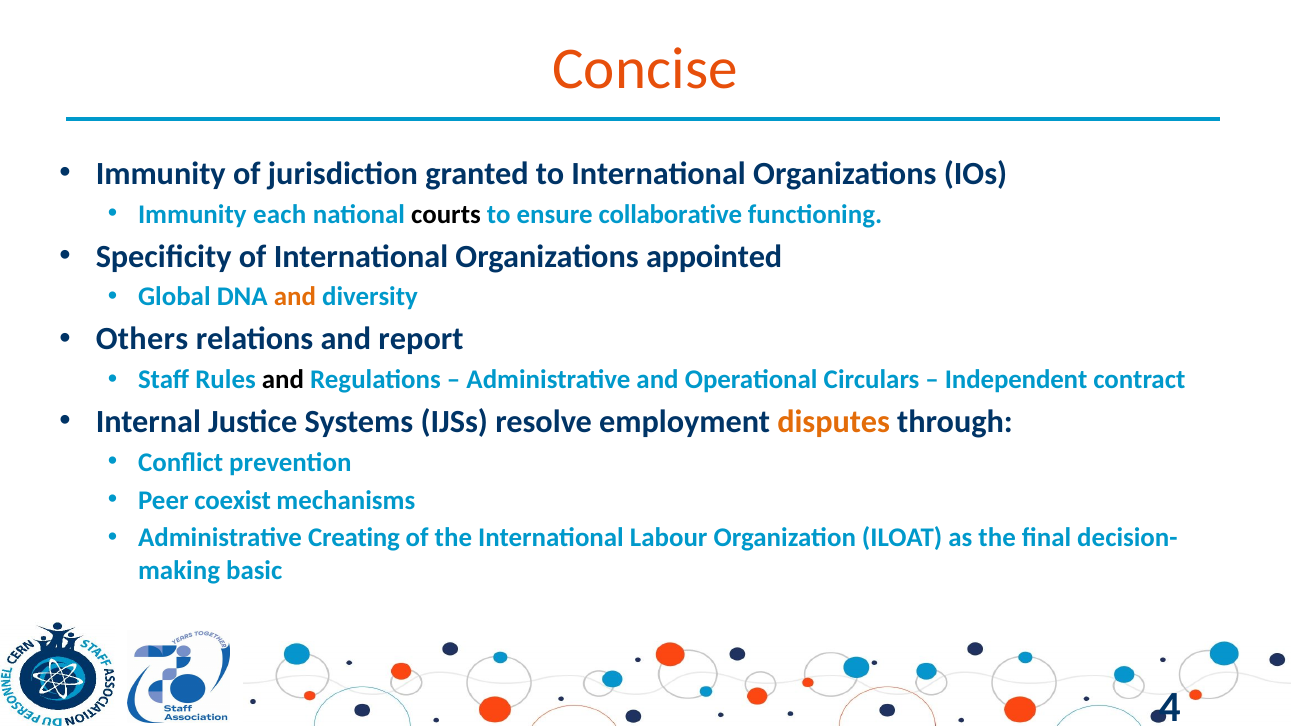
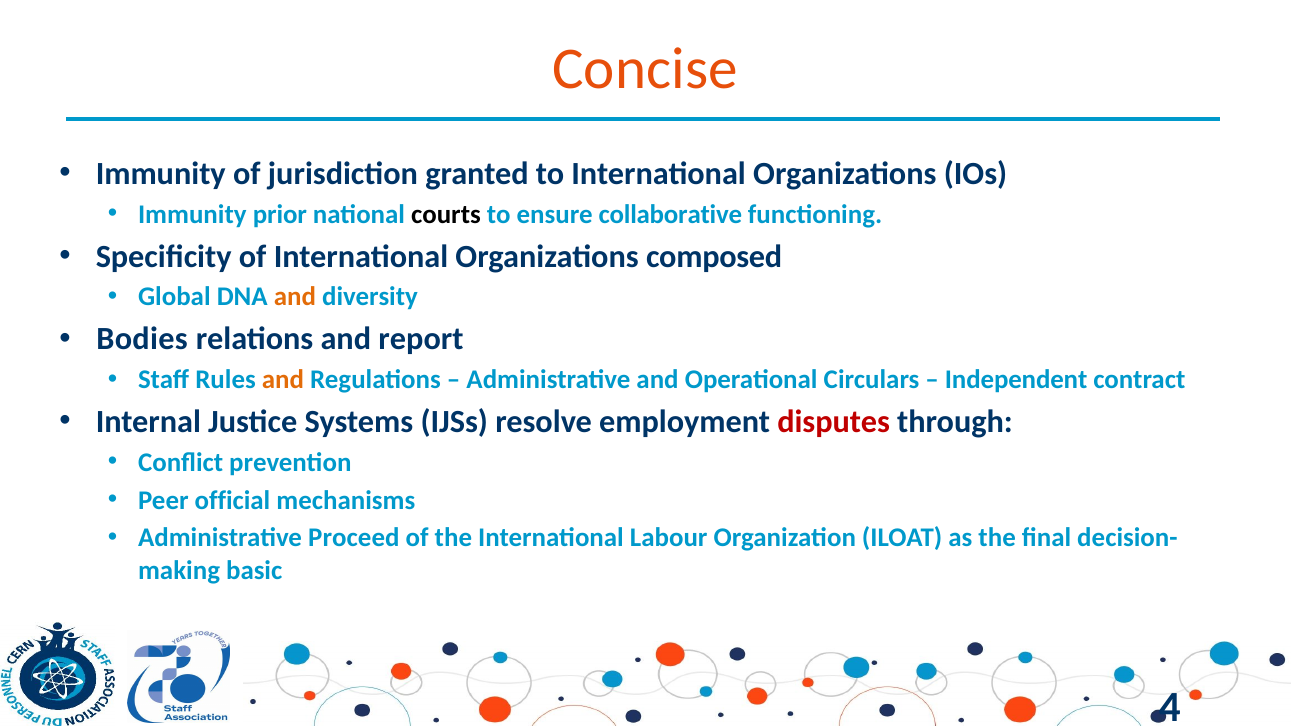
each: each -> prior
appointed: appointed -> composed
Others: Others -> Bodies
and at (283, 380) colour: black -> orange
disputes colour: orange -> red
coexist: coexist -> official
Creating: Creating -> Proceed
